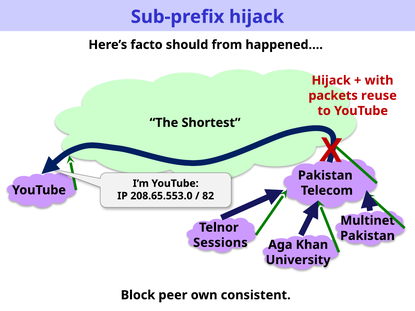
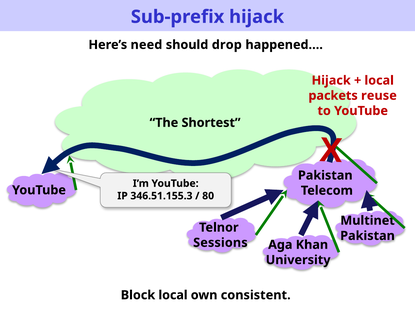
facto: facto -> need
from: from -> drop
with at (379, 80): with -> local
208.65.553.0: 208.65.553.0 -> 346.51.155.3
82: 82 -> 80
Block peer: peer -> local
